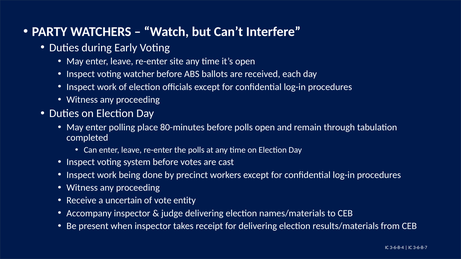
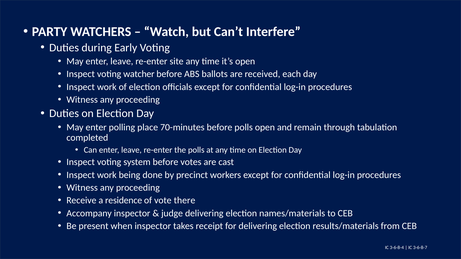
80-minutes: 80-minutes -> 70-minutes
uncertain: uncertain -> residence
entity: entity -> there
